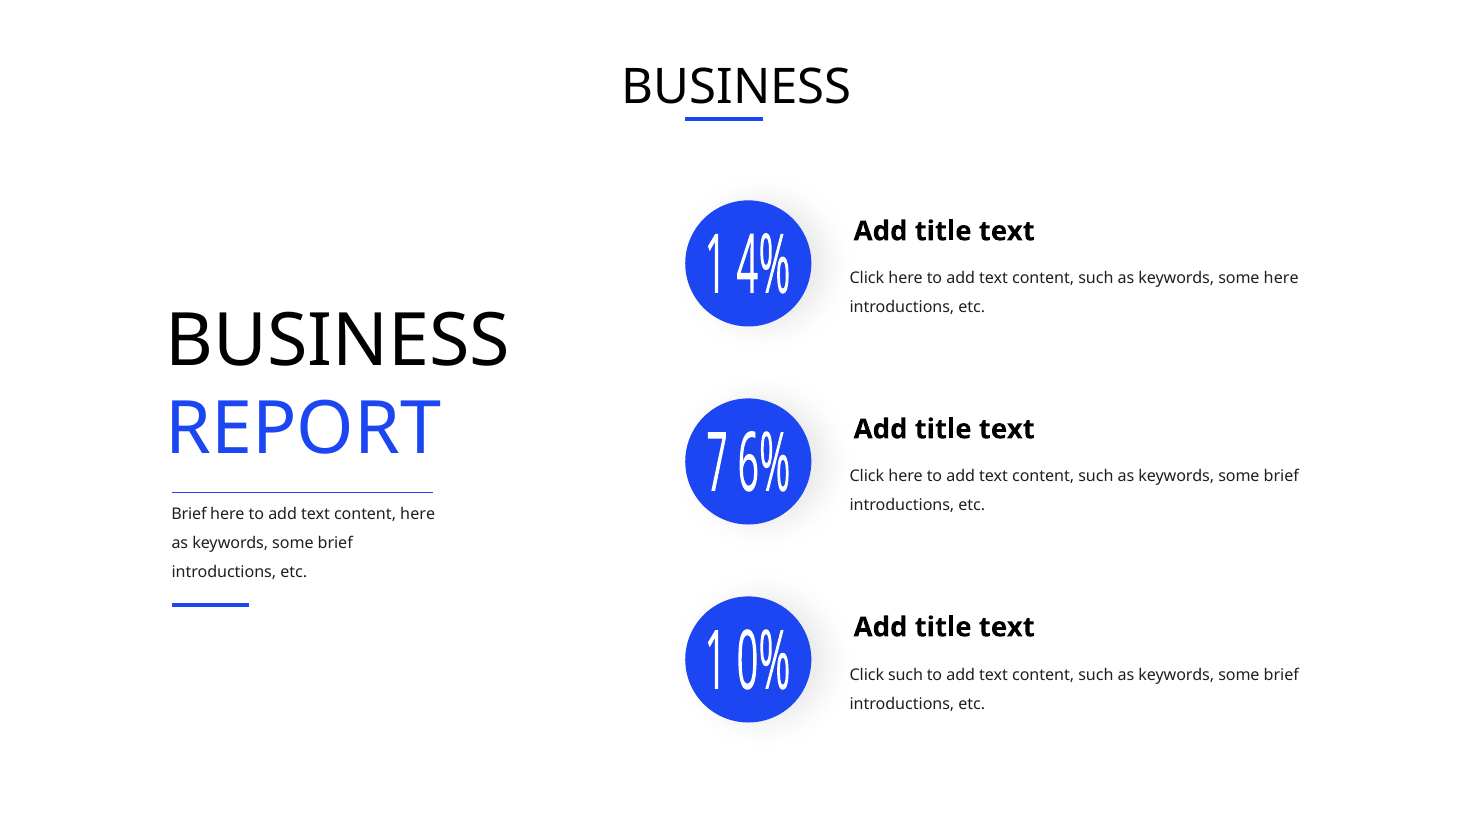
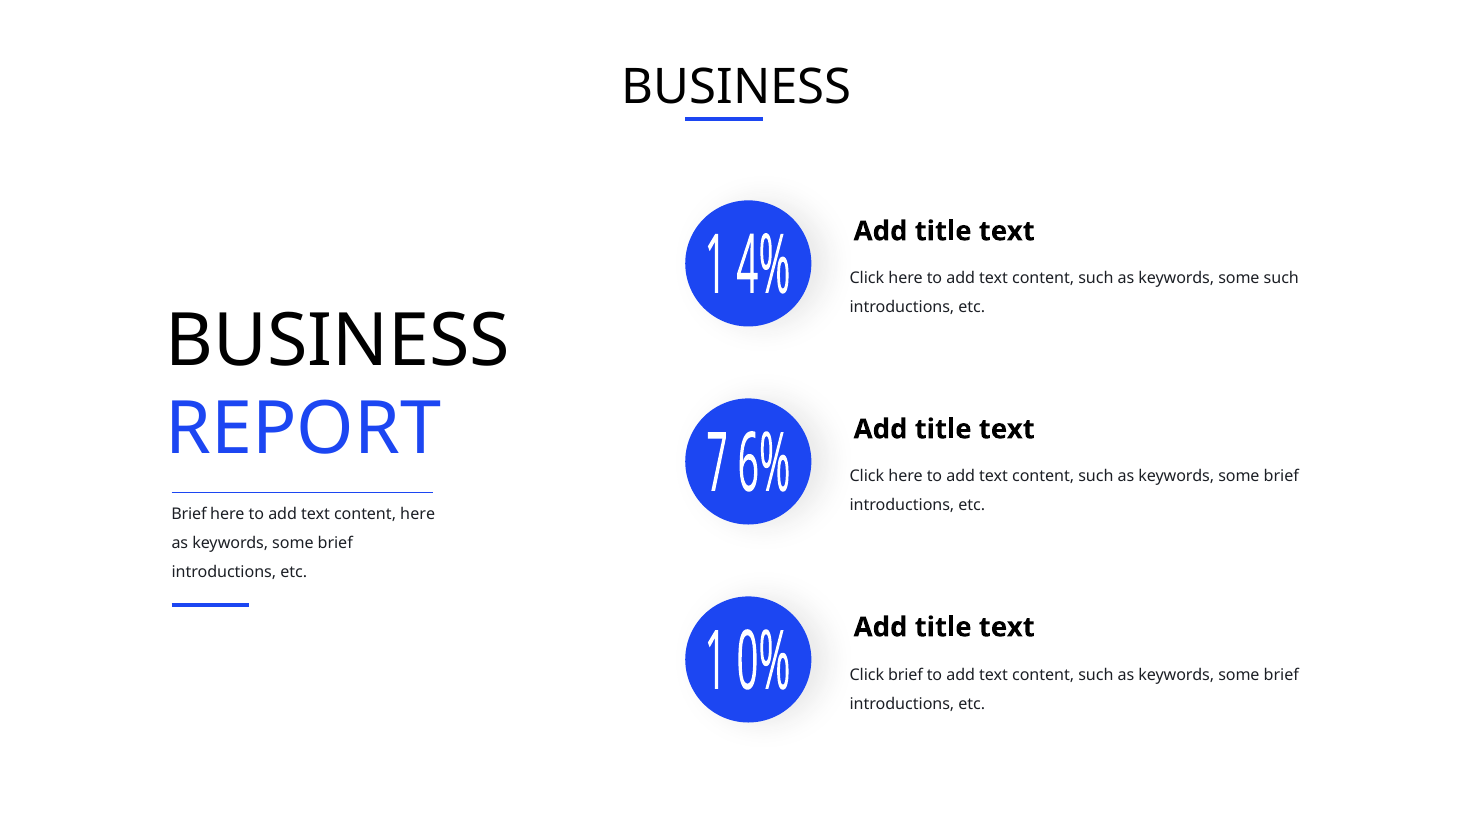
some here: here -> such
Click such: such -> brief
